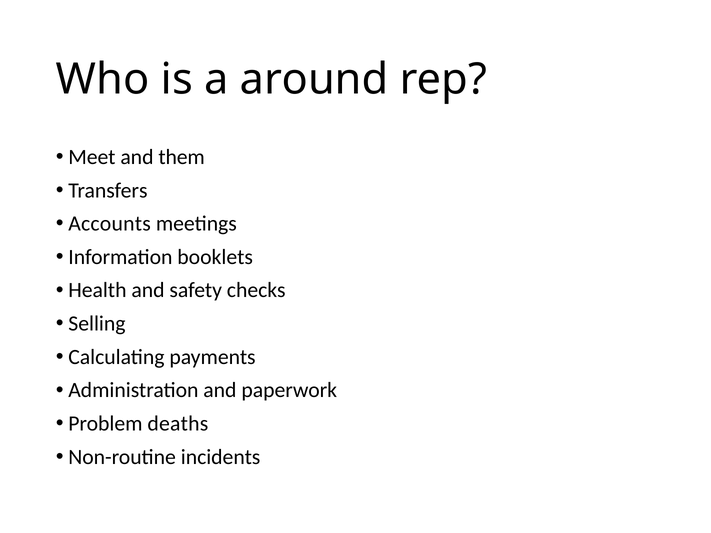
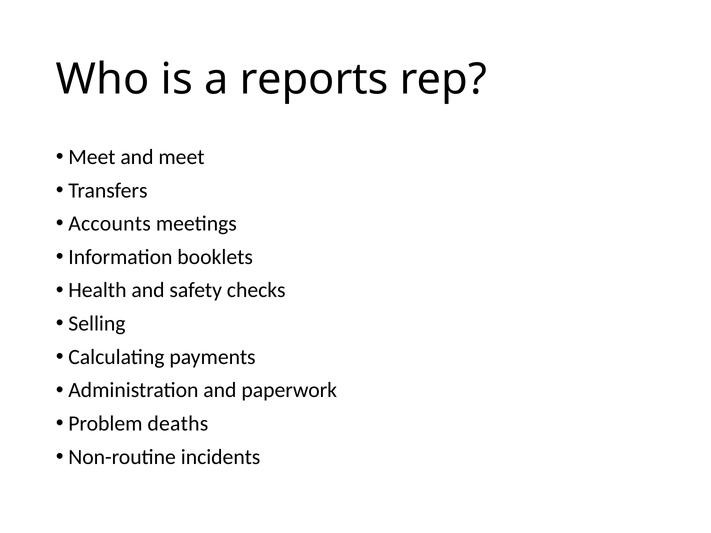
around: around -> reports
and them: them -> meet
